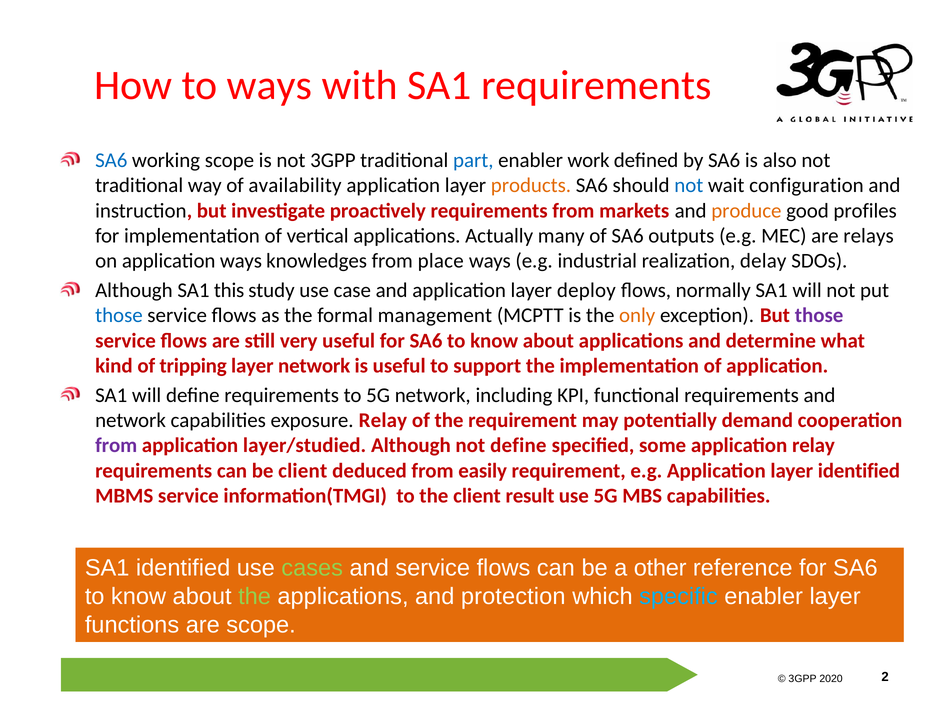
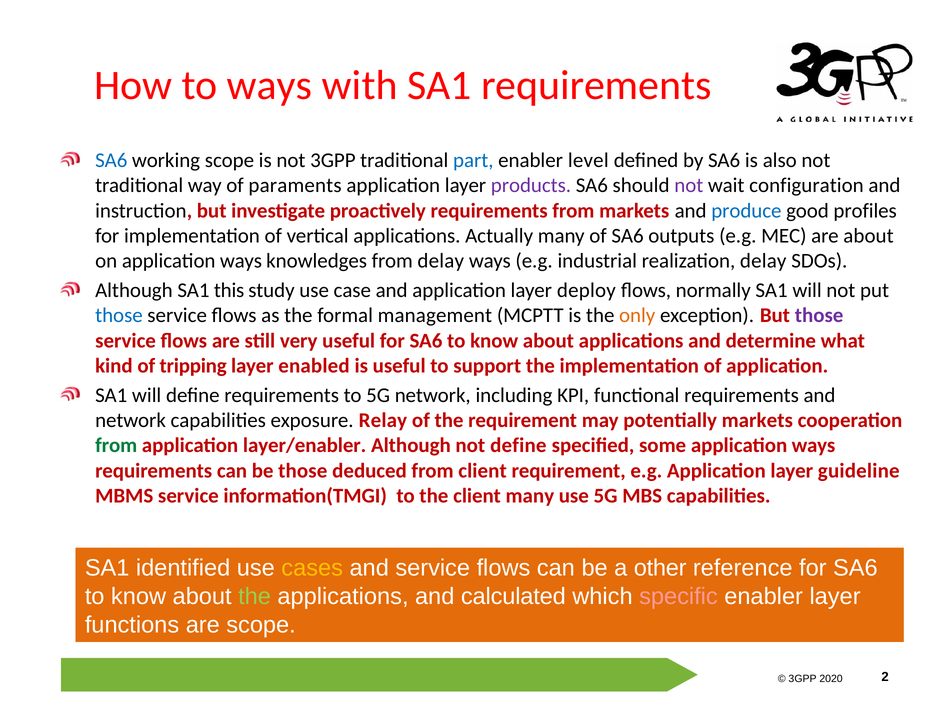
work: work -> level
availability: availability -> paraments
products colour: orange -> purple
not at (689, 185) colour: blue -> purple
produce colour: orange -> blue
are relays: relays -> about
from place: place -> delay
layer network: network -> enabled
potentially demand: demand -> markets
from at (116, 445) colour: purple -> green
layer/studied: layer/studied -> layer/enabler
some application relay: relay -> ways
be client: client -> those
from easily: easily -> client
layer identified: identified -> guideline
client result: result -> many
cases colour: light green -> yellow
protection: protection -> calculated
specific colour: light blue -> pink
